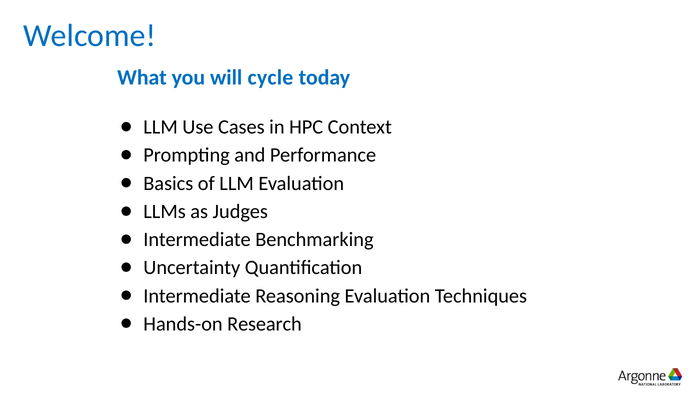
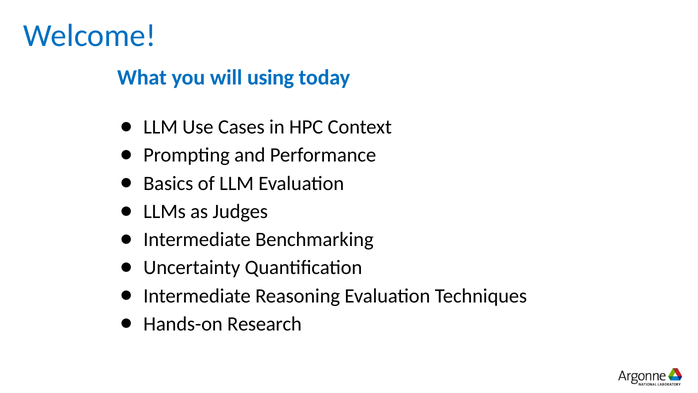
cycle: cycle -> using
